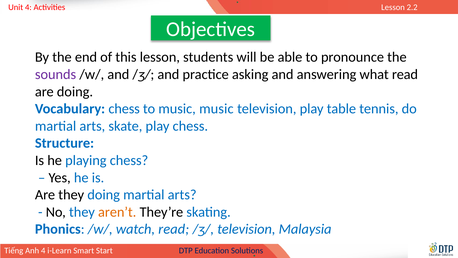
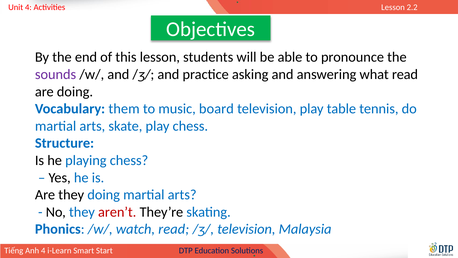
Vocabulary chess: chess -> them
music music: music -> board
aren’t colour: orange -> red
